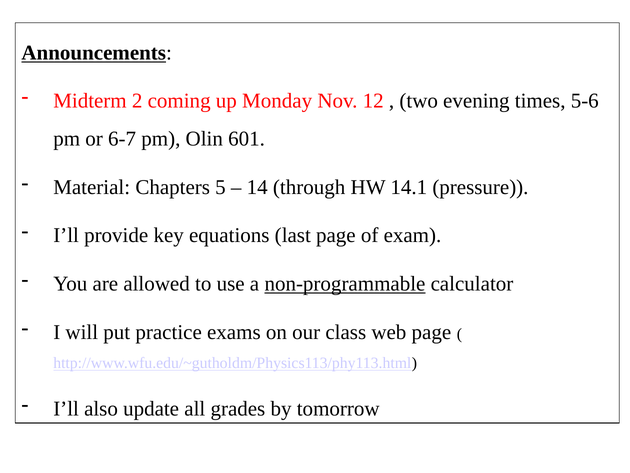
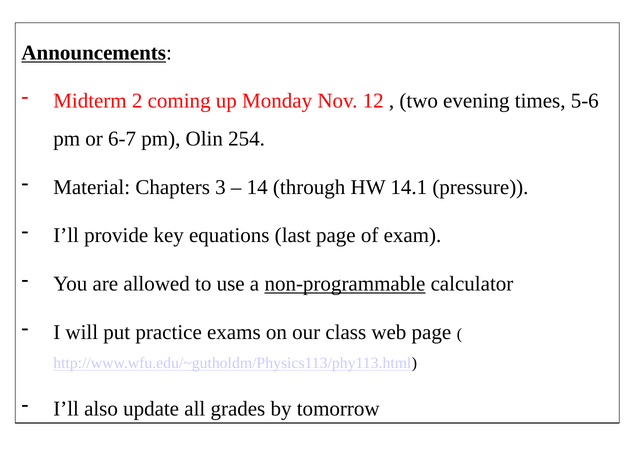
601: 601 -> 254
5: 5 -> 3
